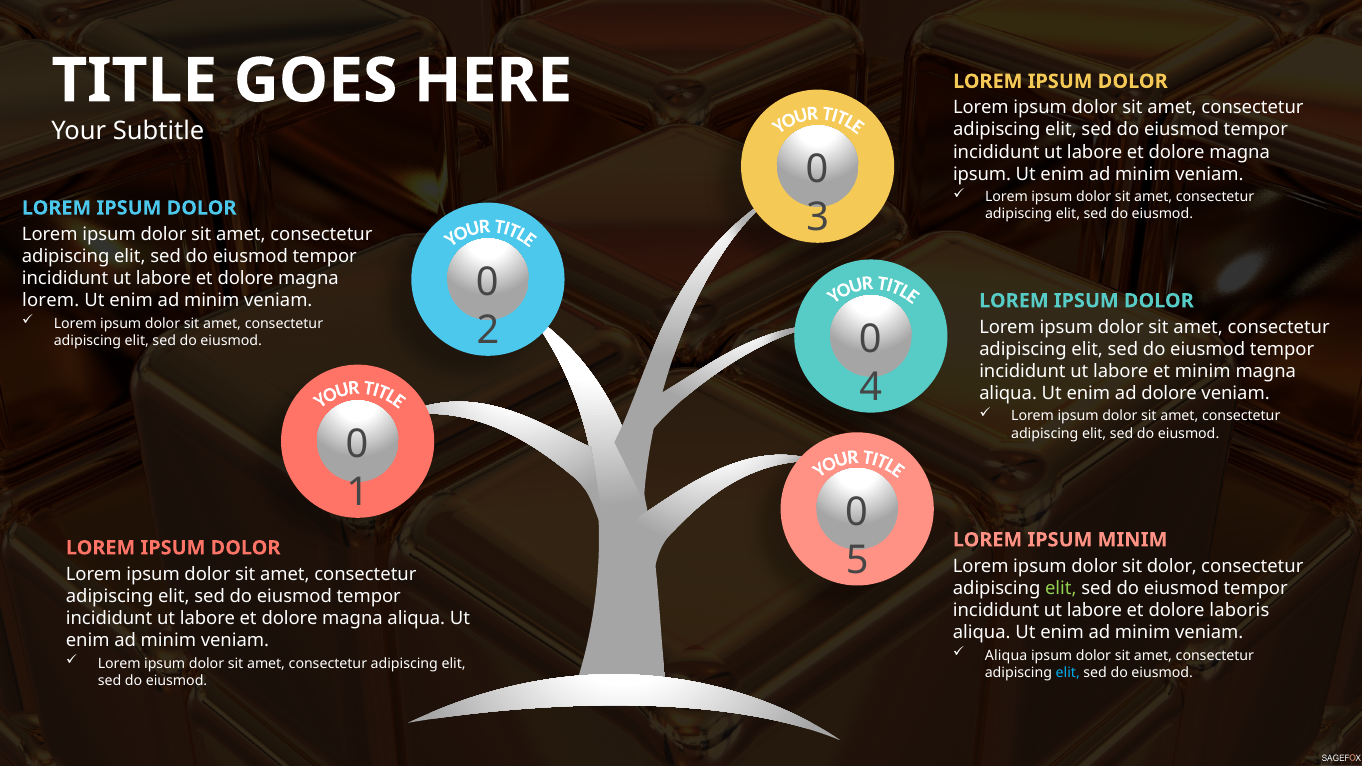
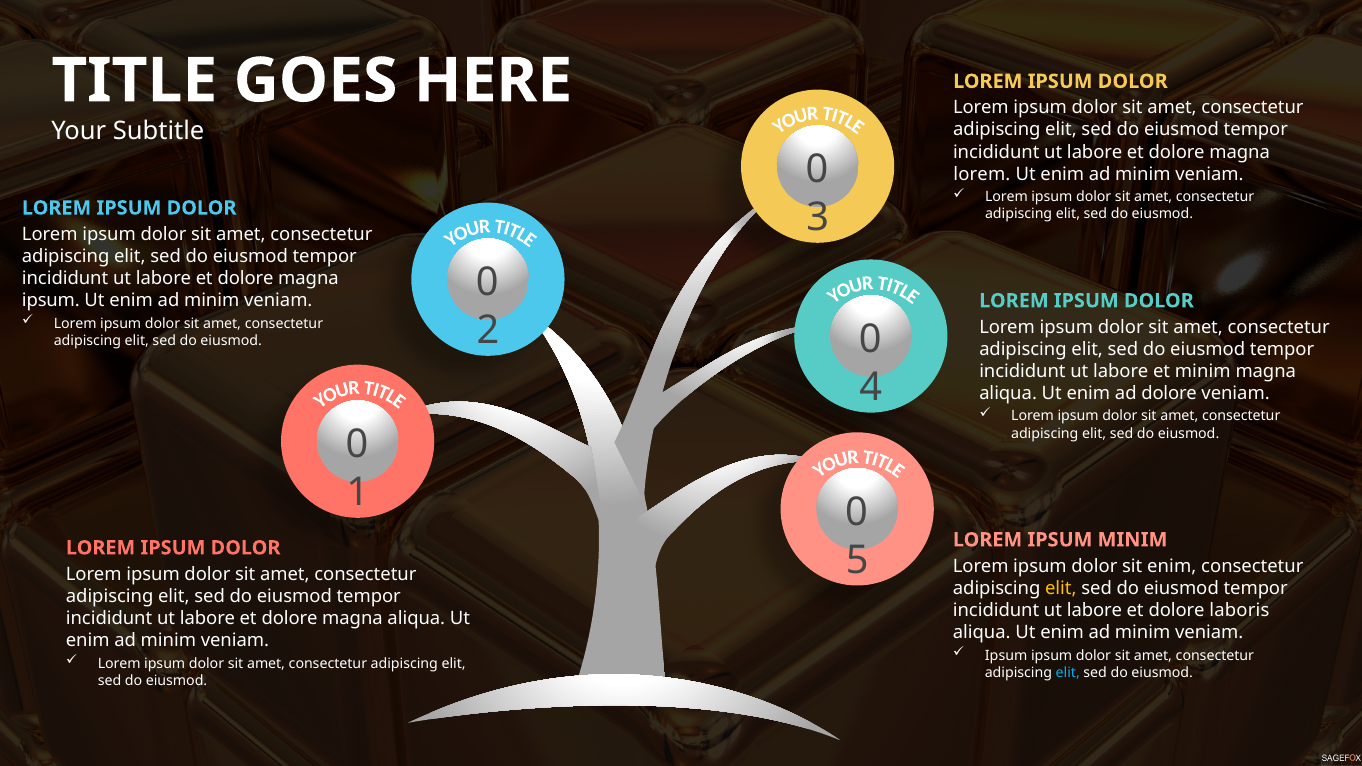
ipsum at (982, 174): ipsum -> lorem
lorem at (51, 301): lorem -> ipsum
sit dolor: dolor -> enim
elit at (1061, 588) colour: light green -> yellow
Aliqua at (1006, 655): Aliqua -> Ipsum
